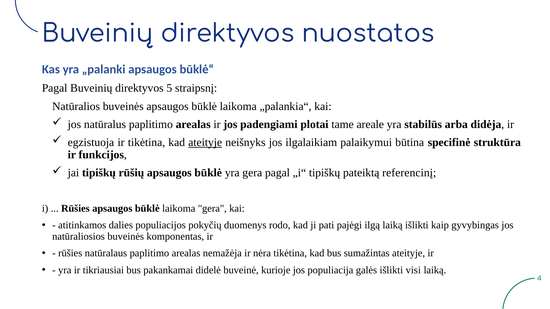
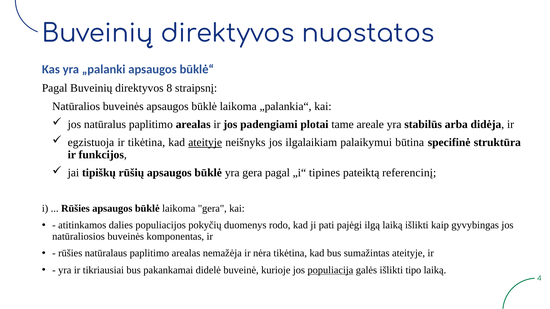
5: 5 -> 8
„i“ tipiškų: tipiškų -> tipines
populiacija underline: none -> present
visi: visi -> tipo
